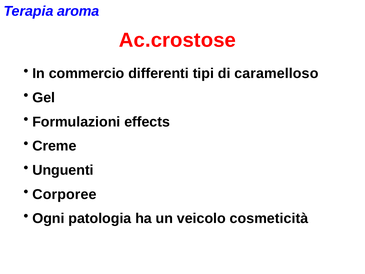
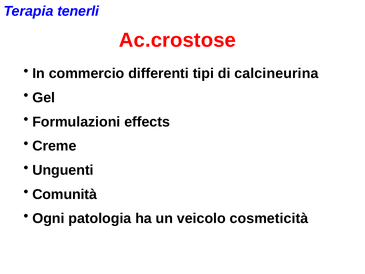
aroma: aroma -> tenerli
caramelloso: caramelloso -> calcineurina
Corporee: Corporee -> Comunità
